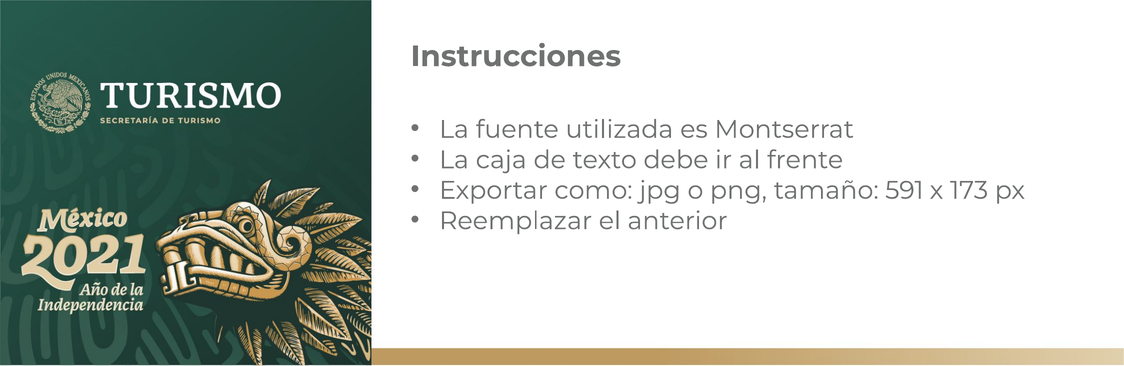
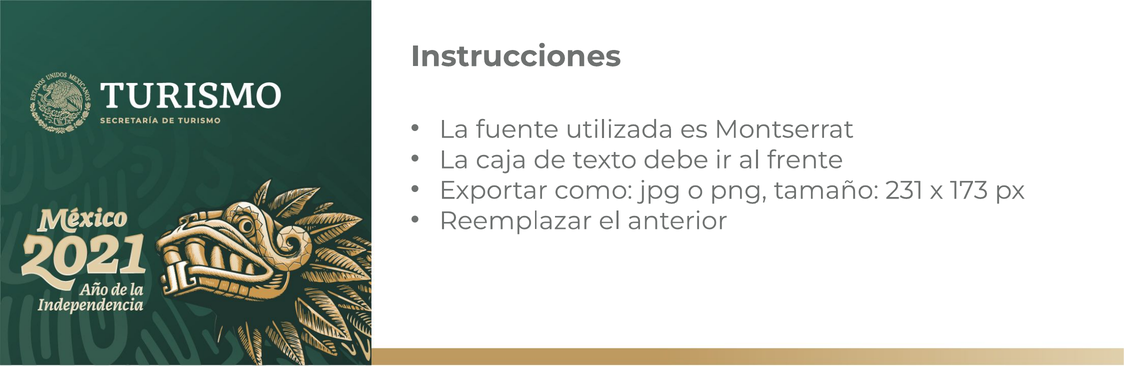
591: 591 -> 231
